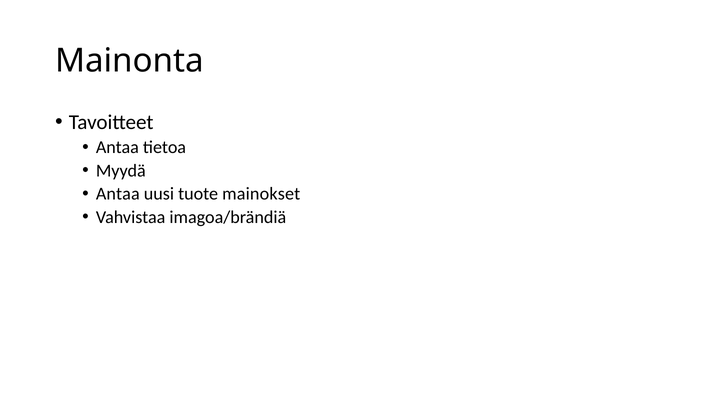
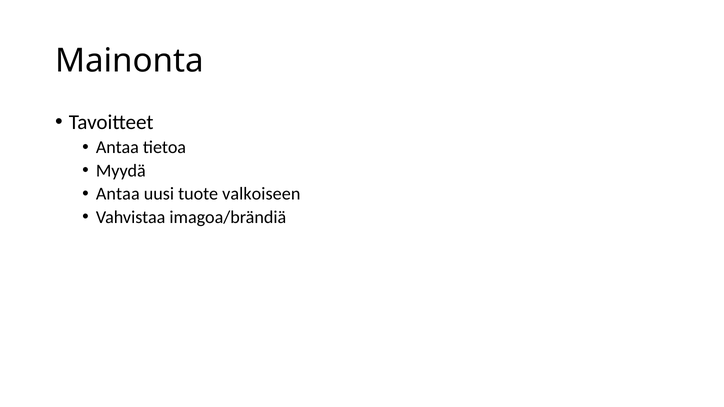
mainokset: mainokset -> valkoiseen
